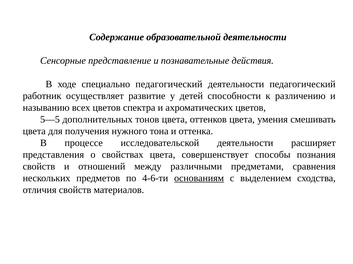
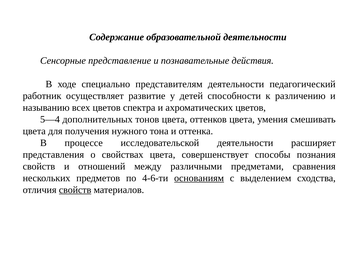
специально педагогический: педагогический -> представителям
5—5: 5—5 -> 5—4
свойств at (75, 190) underline: none -> present
